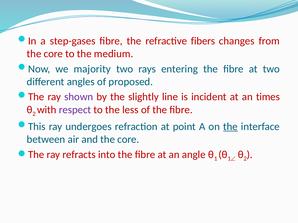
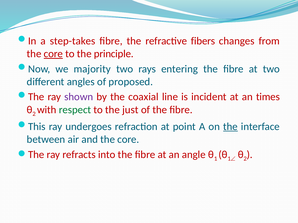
step-gases: step-gases -> step-takes
core at (53, 54) underline: none -> present
medium: medium -> principle
slightly: slightly -> coaxial
respect colour: purple -> green
less: less -> just
